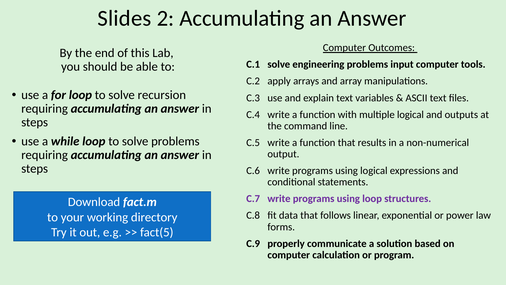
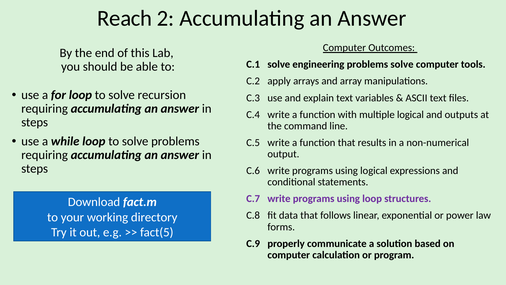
Slides: Slides -> Reach
problems input: input -> solve
